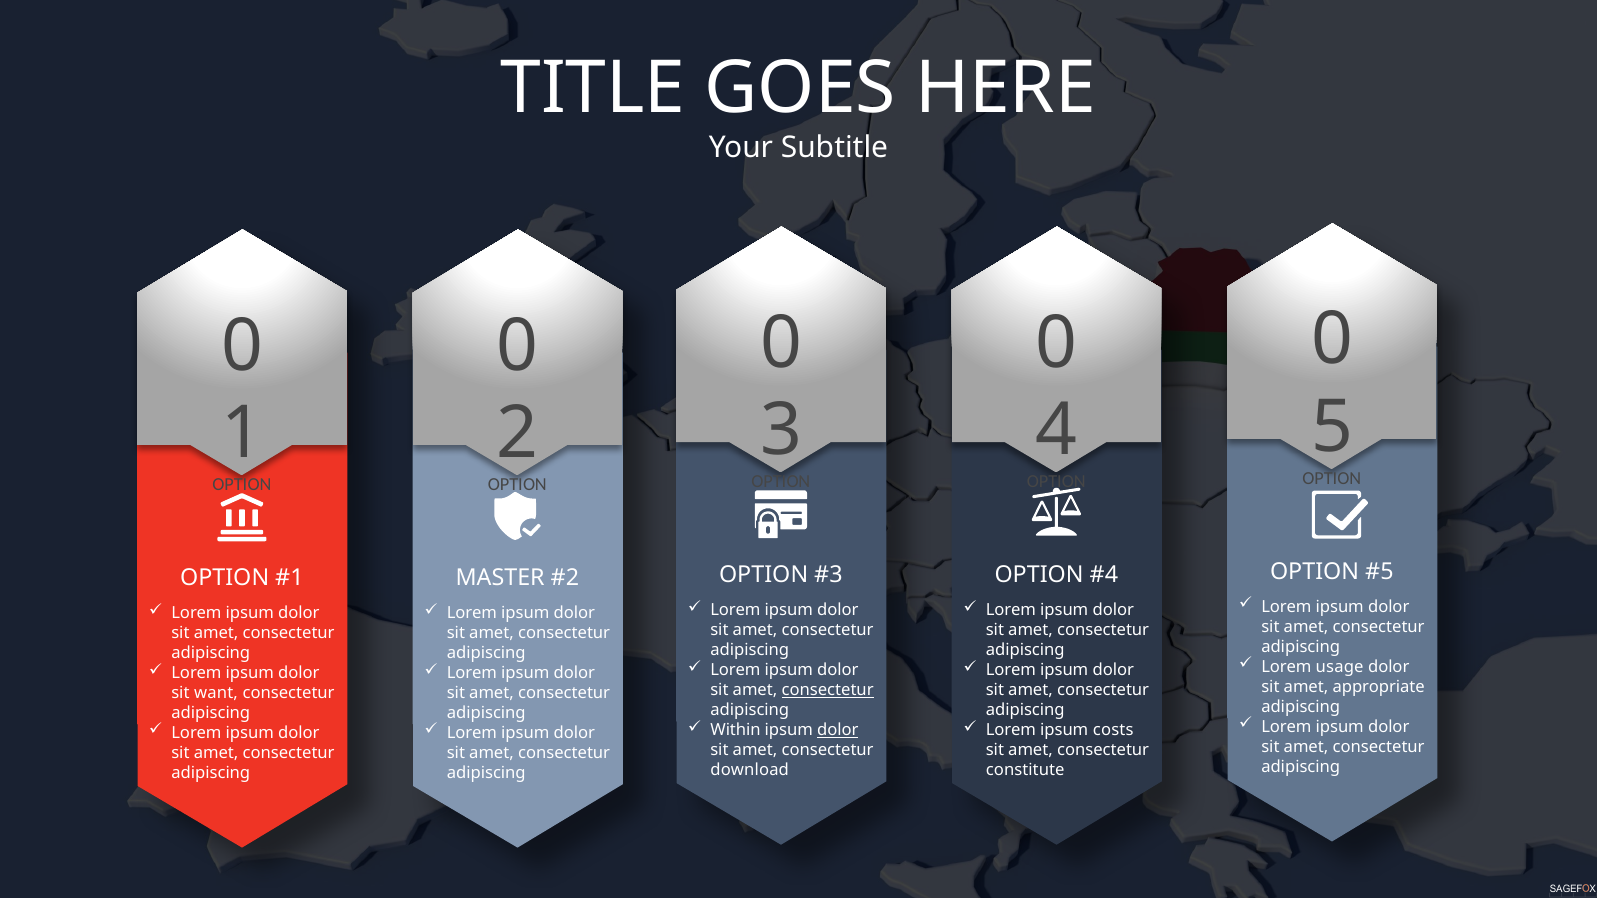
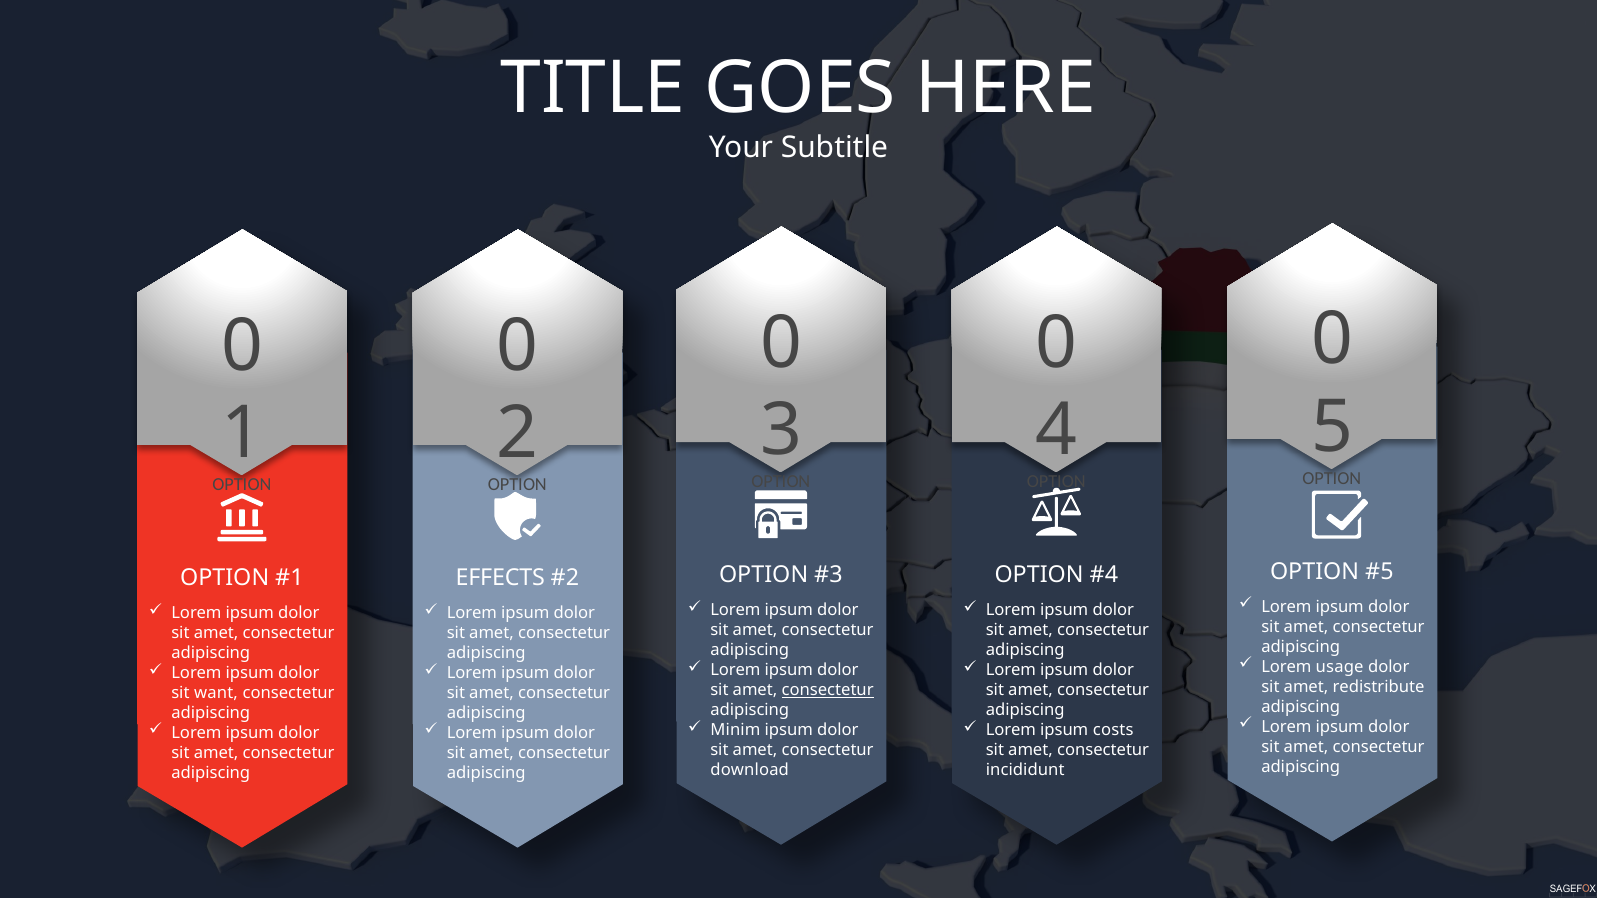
MASTER: MASTER -> EFFECTS
appropriate: appropriate -> redistribute
Within: Within -> Minim
dolor at (838, 731) underline: present -> none
constitute: constitute -> incididunt
